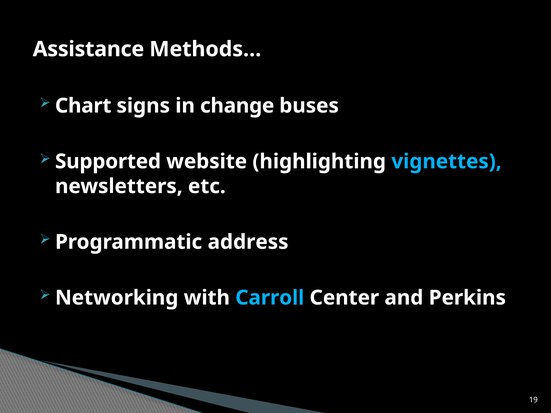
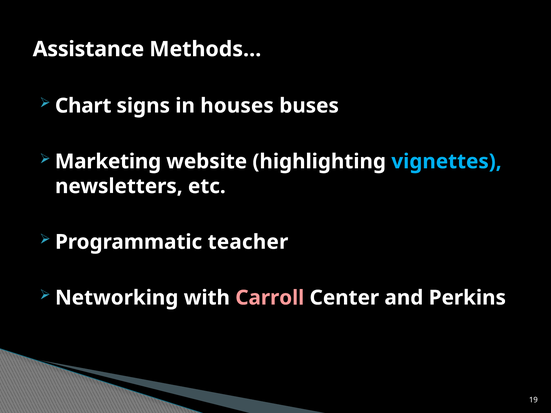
change: change -> houses
Supported: Supported -> Marketing
address: address -> teacher
Carroll colour: light blue -> pink
